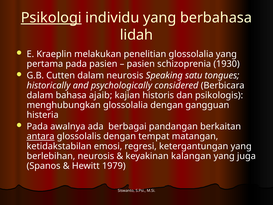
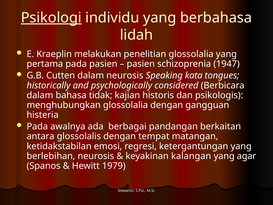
1930: 1930 -> 1947
satu: satu -> kata
ajaib: ajaib -> tidak
antara underline: present -> none
juga: juga -> agar
